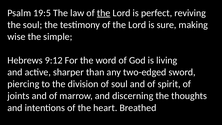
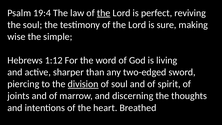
19:5: 19:5 -> 19:4
9:12: 9:12 -> 1:12
division underline: none -> present
